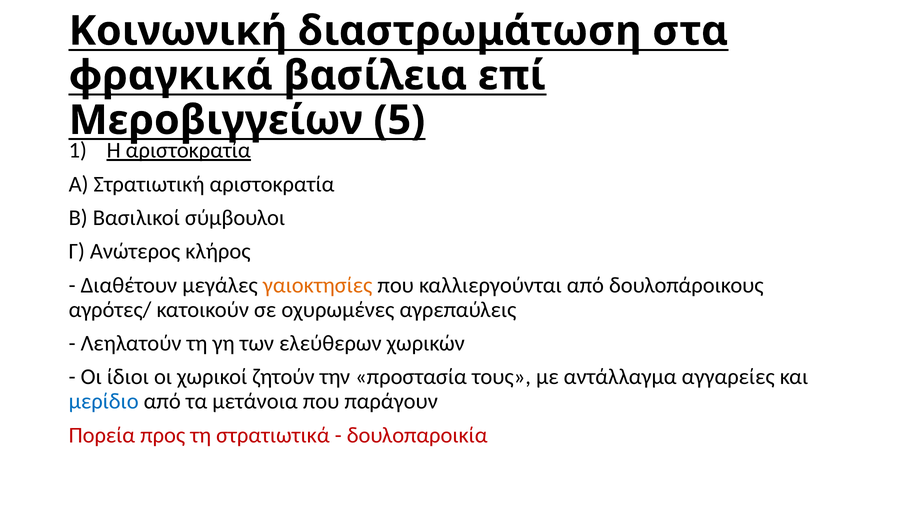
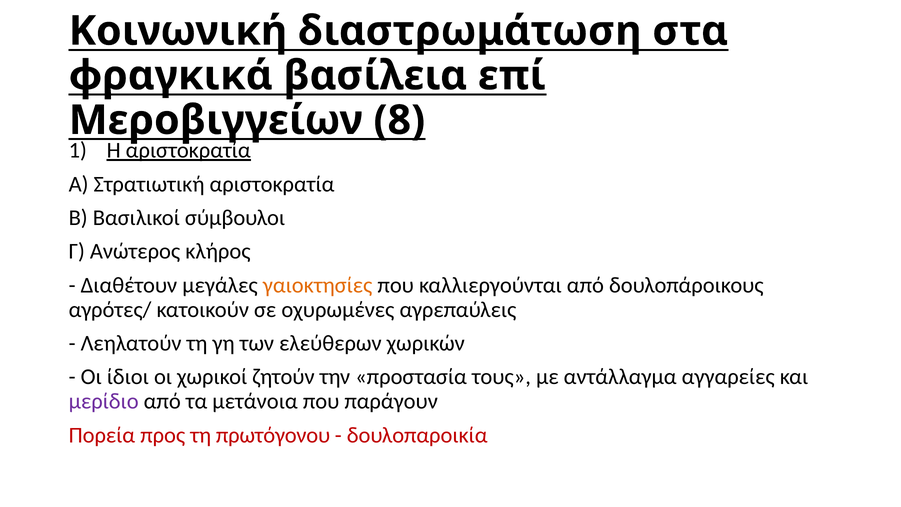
5: 5 -> 8
μερίδιο colour: blue -> purple
στρατιωτικά: στρατιωτικά -> πρωτόγονου
